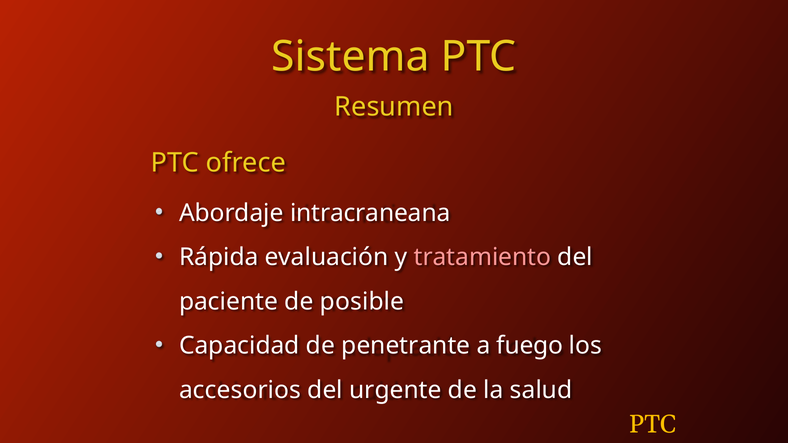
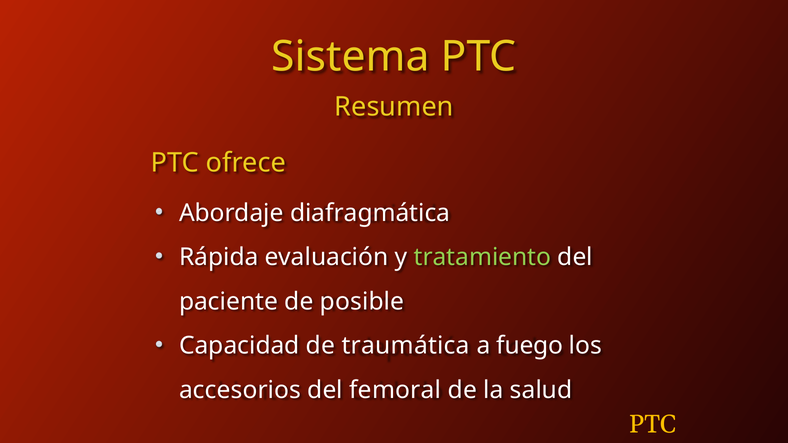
intracraneana: intracraneana -> diafragmática
tratamiento colour: pink -> light green
penetrante: penetrante -> traumática
urgente: urgente -> femoral
